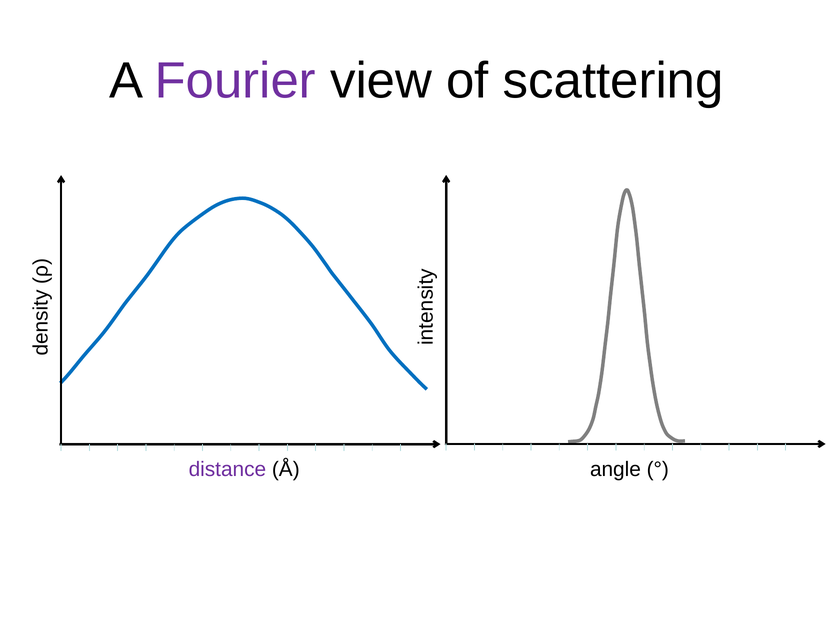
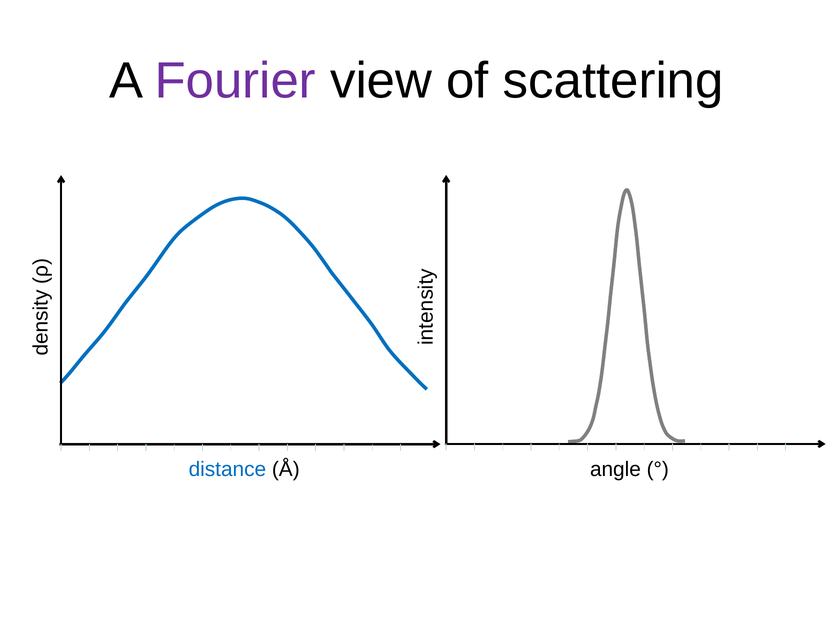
distance colour: purple -> blue
